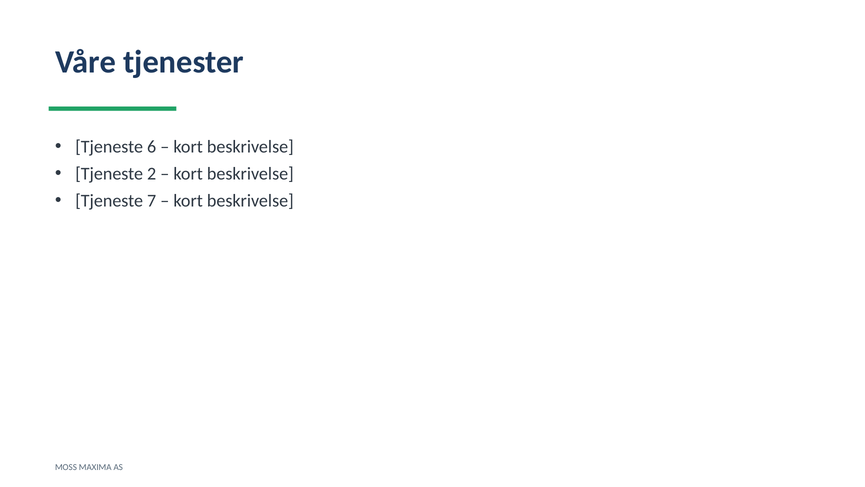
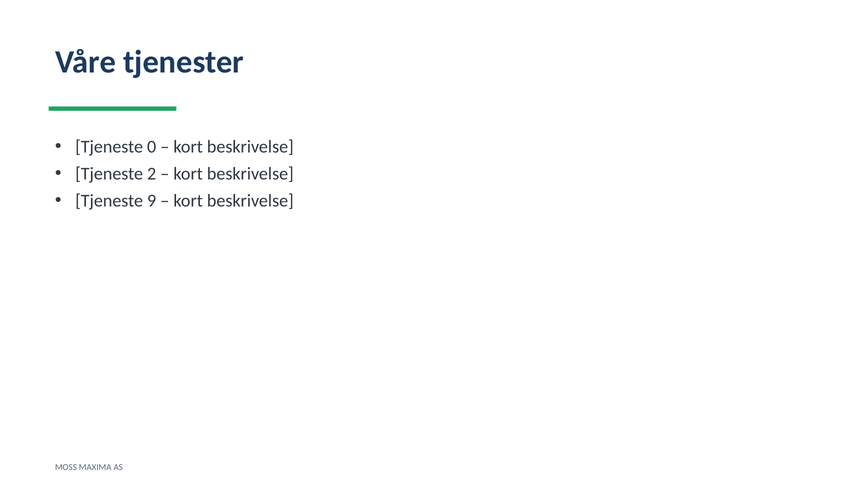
6: 6 -> 0
7: 7 -> 9
